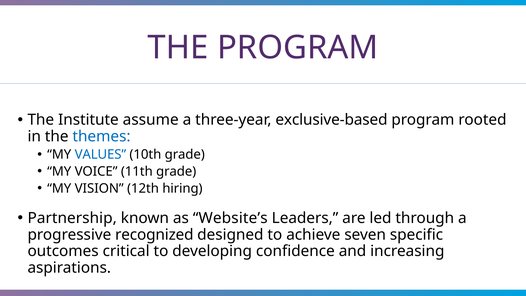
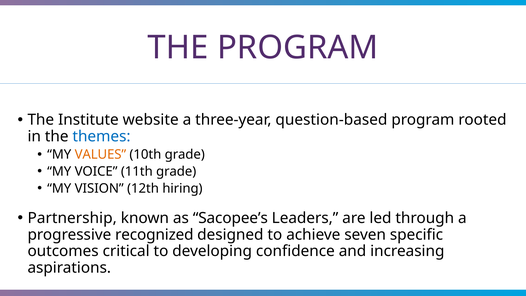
assume: assume -> website
exclusive-based: exclusive-based -> question-based
VALUES colour: blue -> orange
Website’s: Website’s -> Sacopee’s
